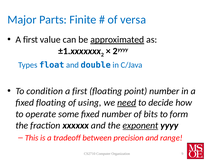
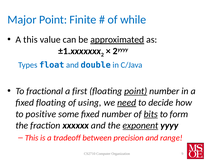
Major Parts: Parts -> Point
versa: versa -> while
first at (31, 40): first -> this
condition: condition -> fractional
point at (136, 91) underline: none -> present
operate: operate -> positive
bits underline: none -> present
